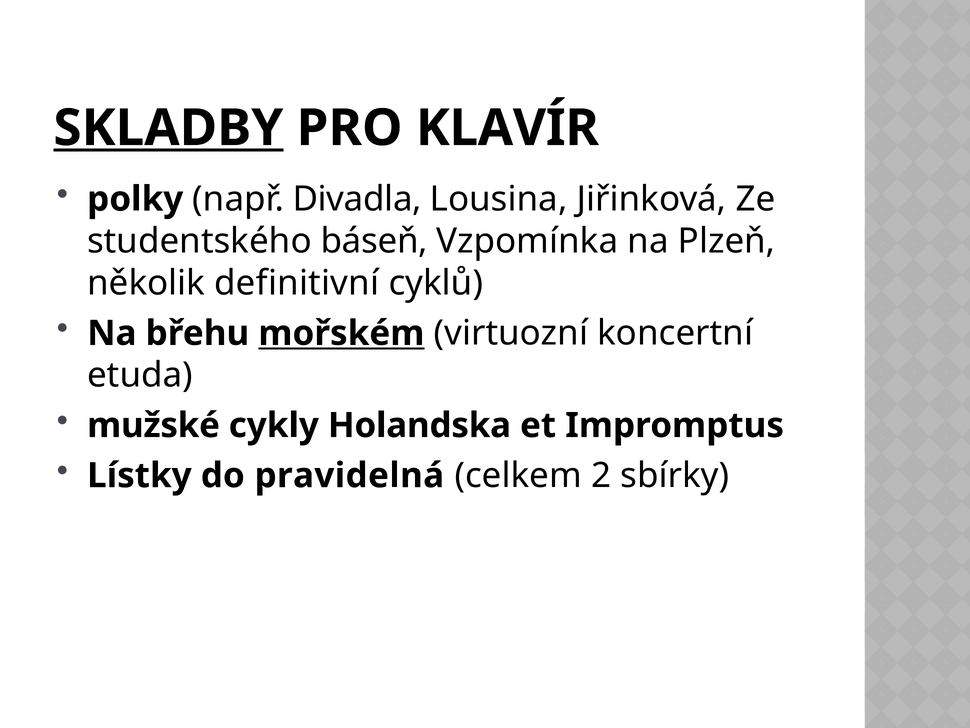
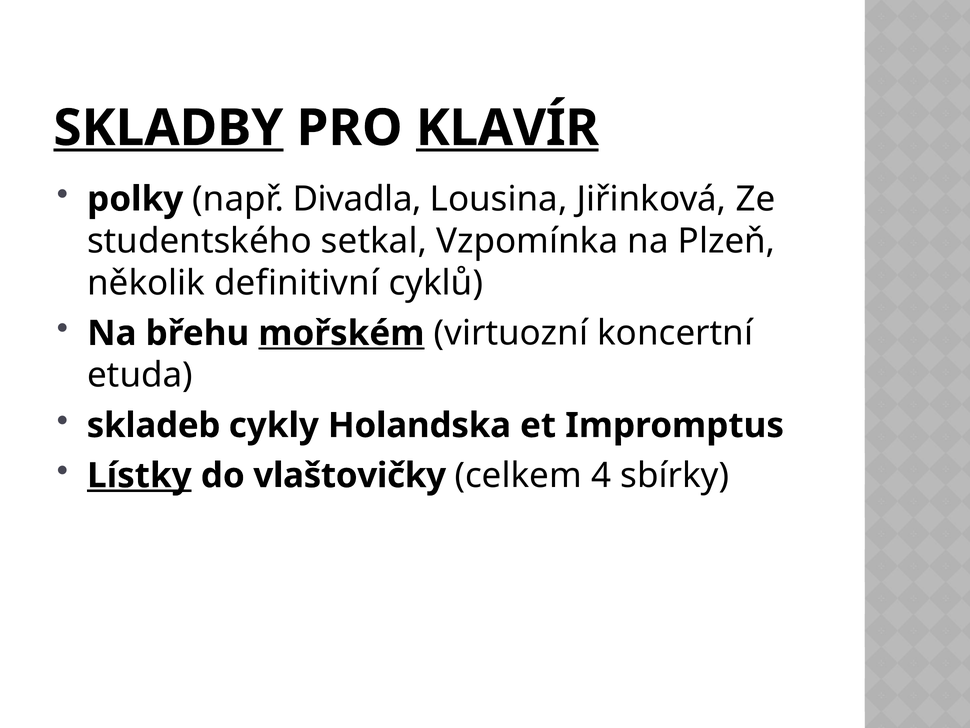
KLAVÍR underline: none -> present
báseň: báseň -> setkal
mužské: mužské -> skladeb
Lístky underline: none -> present
pravidelná: pravidelná -> vlaštovičky
2: 2 -> 4
